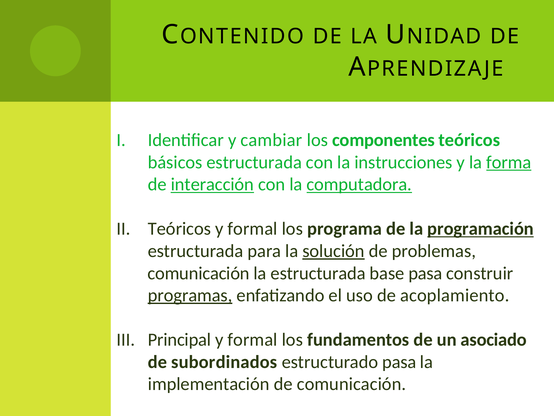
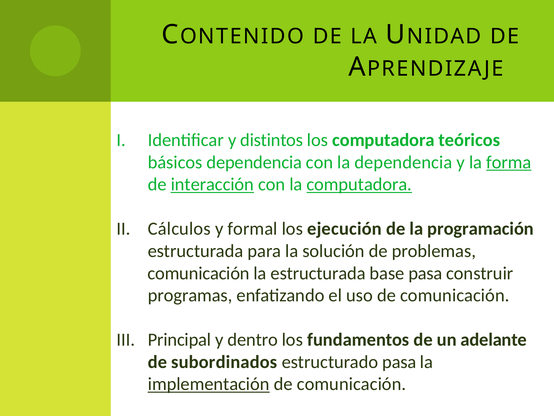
cambiar: cambiar -> distintos
los componentes: componentes -> computadora
básicos estructurada: estructurada -> dependencia
la instrucciones: instrucciones -> dependencia
Teóricos at (179, 229): Teóricos -> Cálculos
programa: programa -> ejecución
programación underline: present -> none
solución underline: present -> none
programas underline: present -> none
uso de acoplamiento: acoplamiento -> comunicación
formal at (253, 339): formal -> dentro
asociado: asociado -> adelante
implementación underline: none -> present
